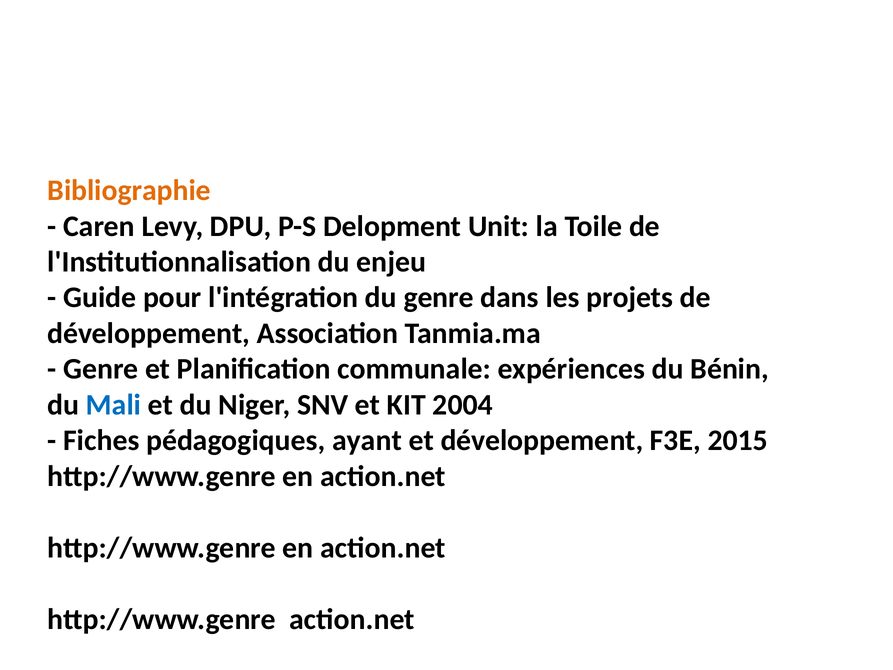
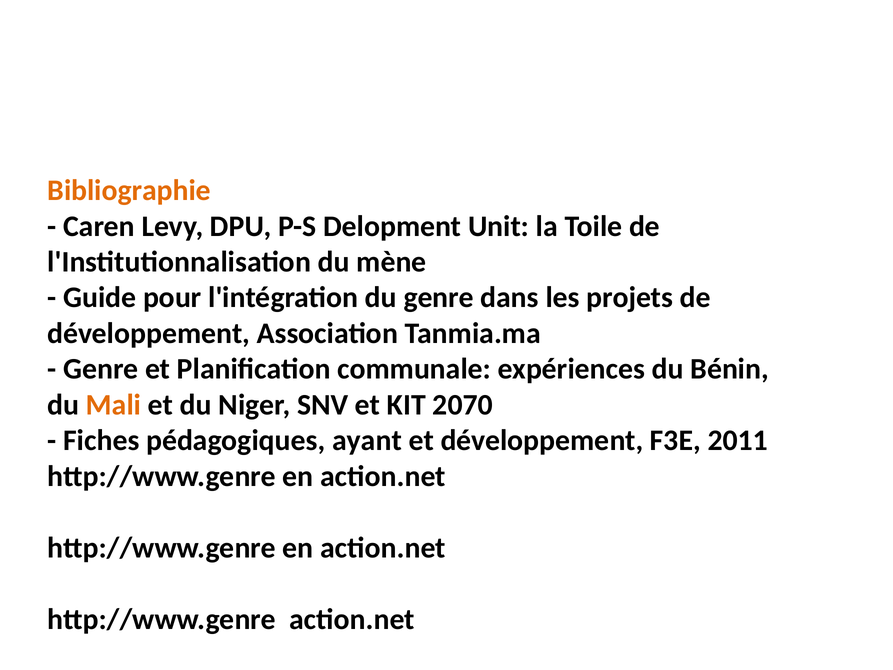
enjeu: enjeu -> mène
Mali colour: blue -> orange
2004: 2004 -> 2070
2015: 2015 -> 2011
